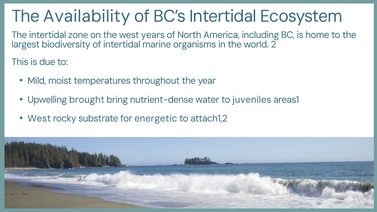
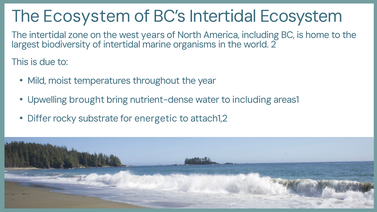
The Availability: Availability -> Ecosystem
to juveniles: juveniles -> including
West at (39, 119): West -> Differ
